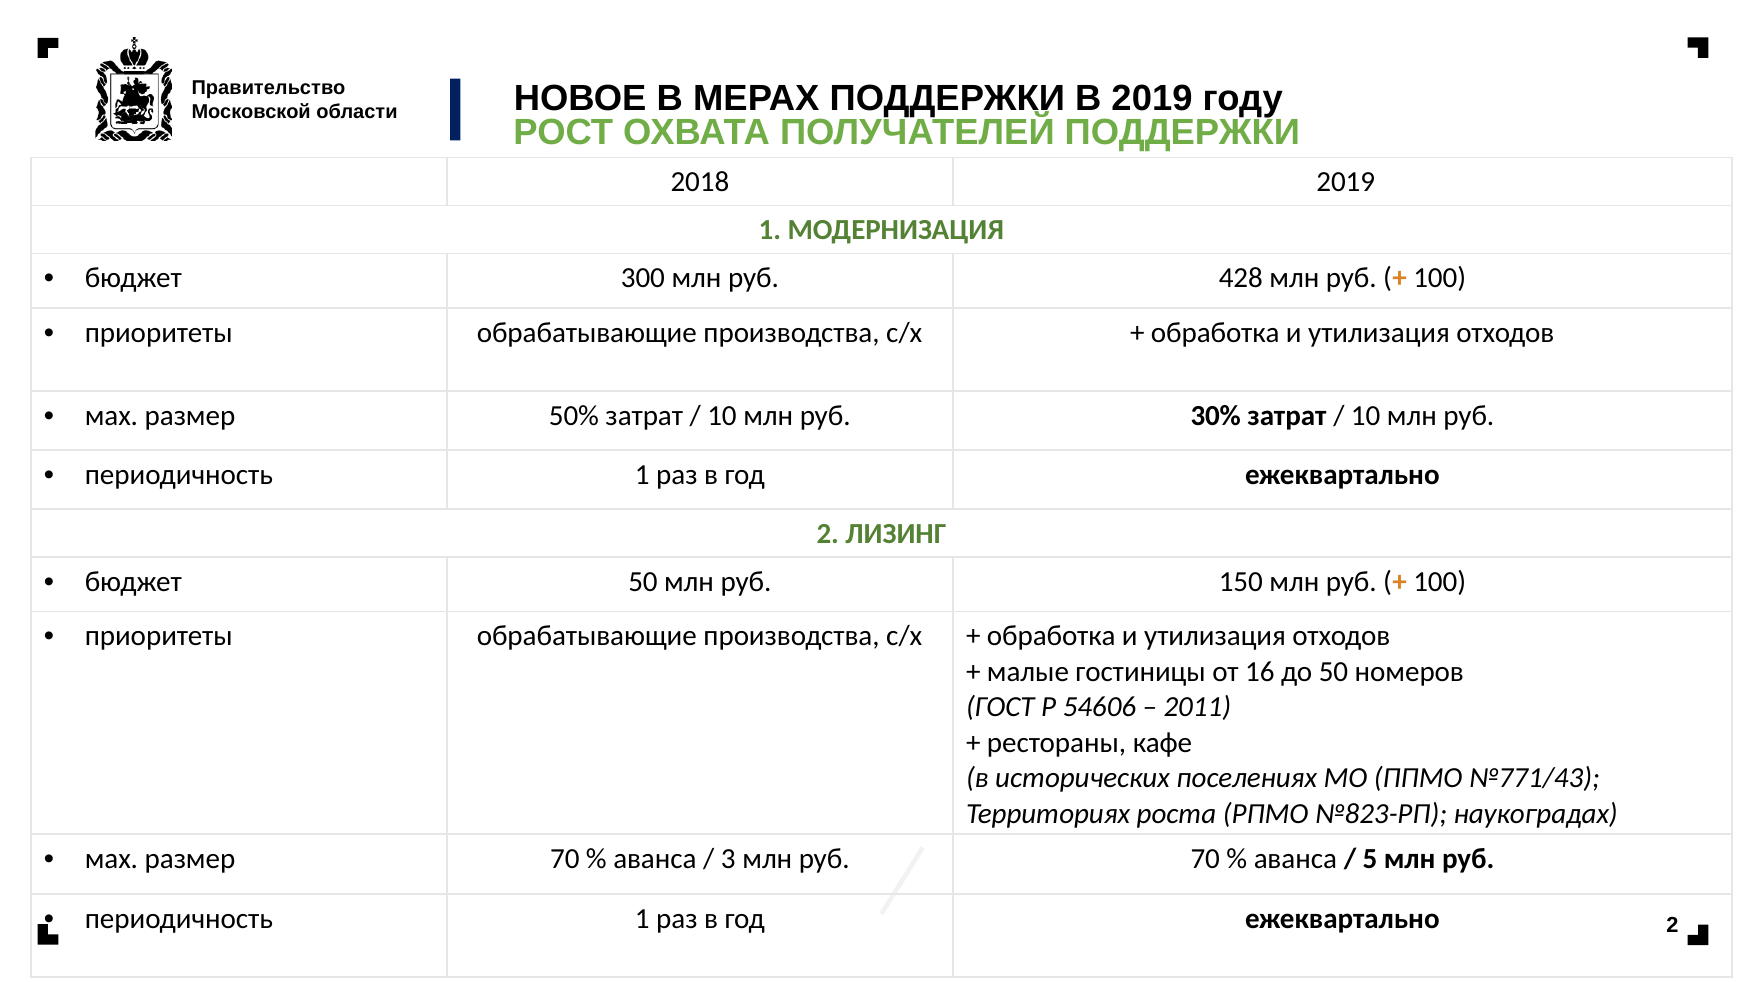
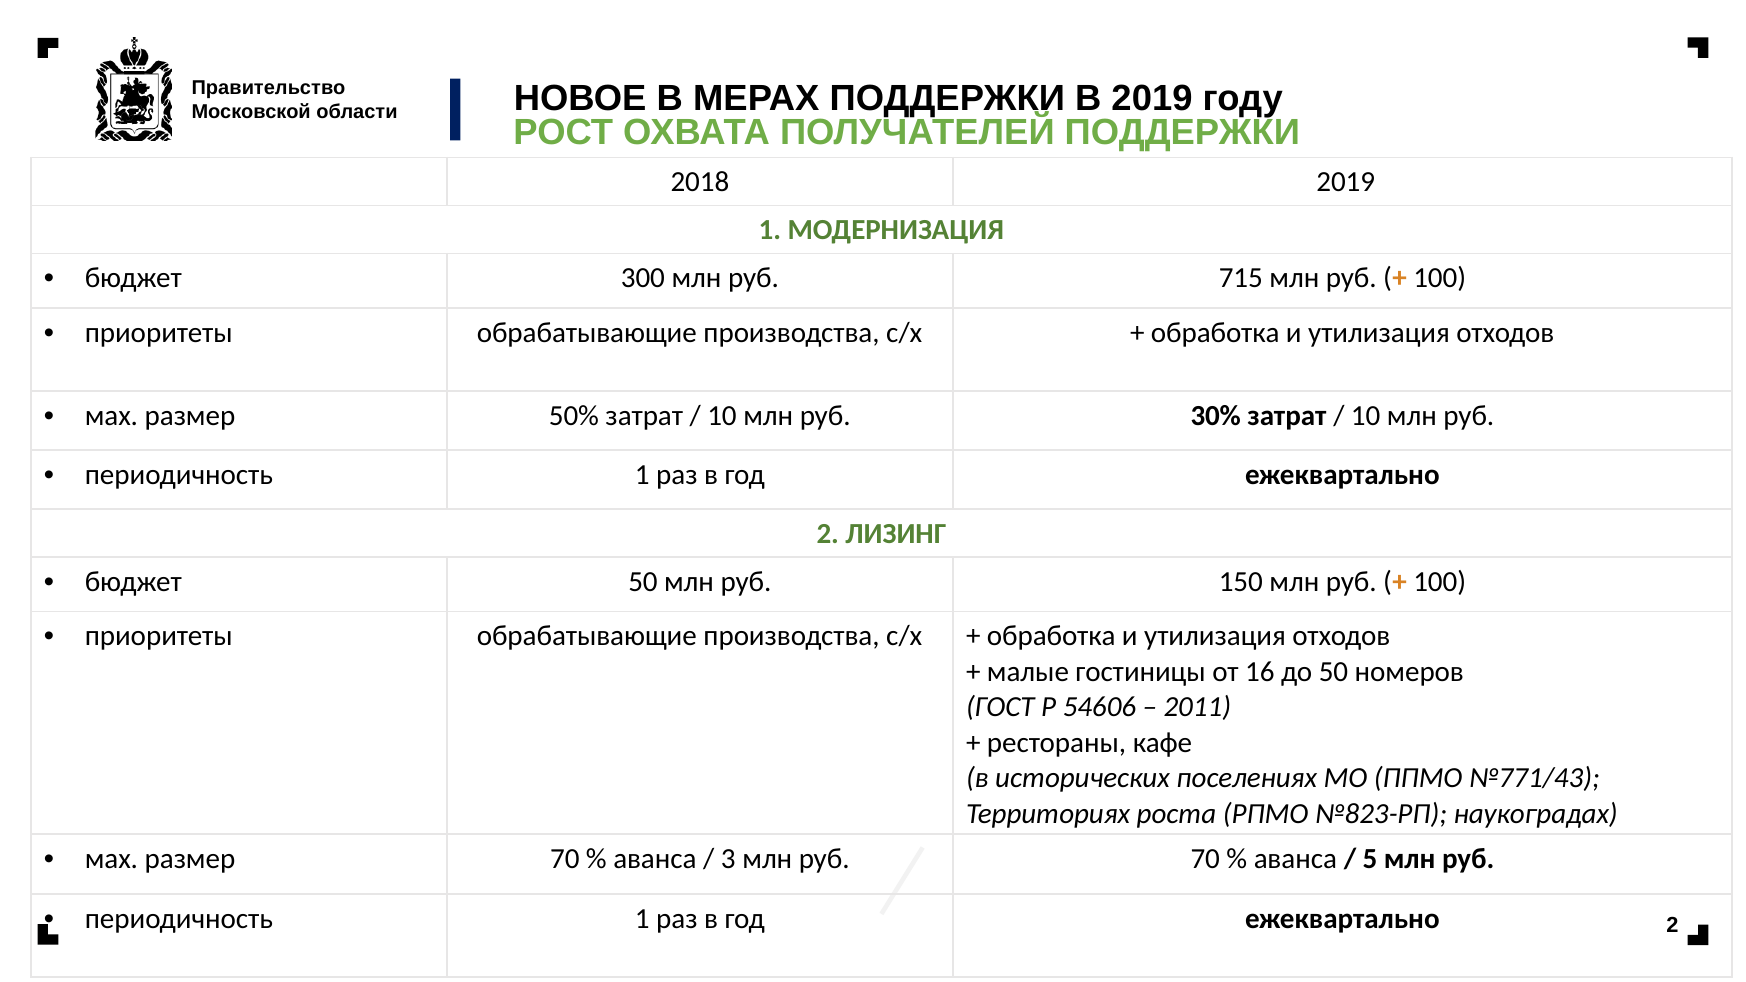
428: 428 -> 715
